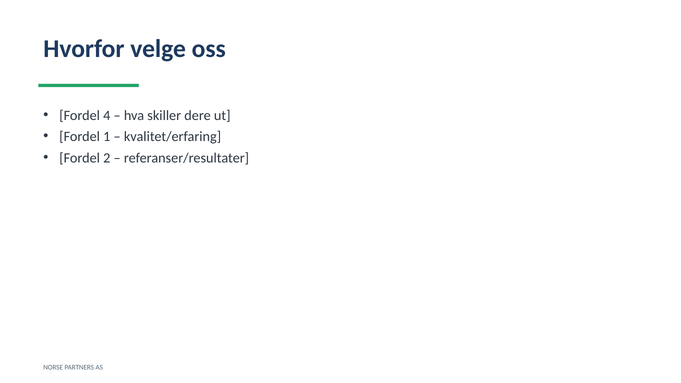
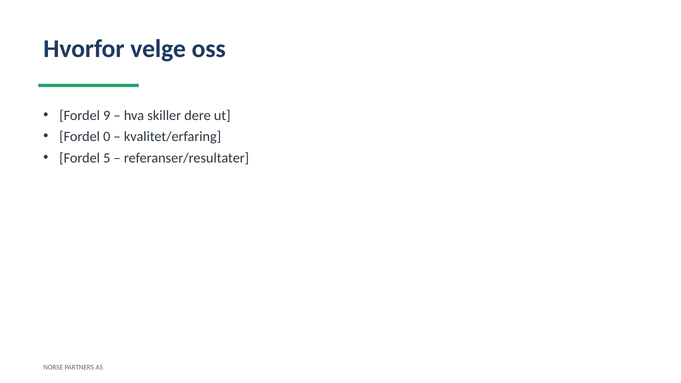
4: 4 -> 9
1: 1 -> 0
2: 2 -> 5
